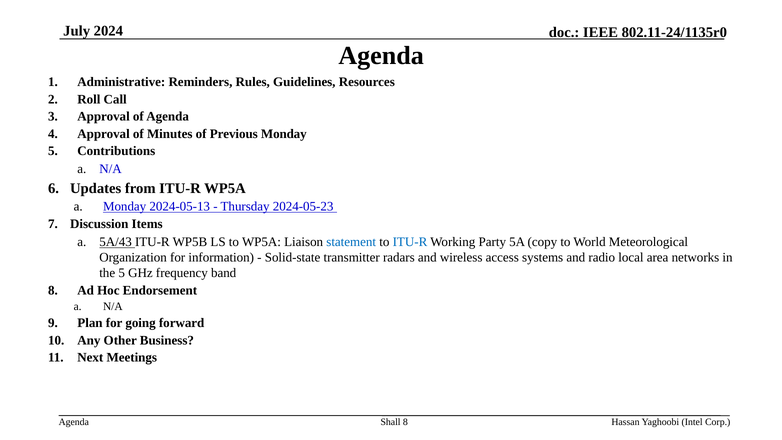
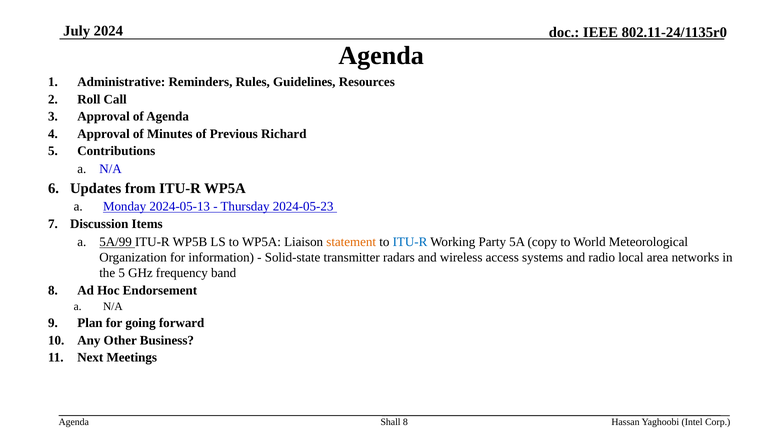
Previous Monday: Monday -> Richard
5A/43: 5A/43 -> 5A/99
statement colour: blue -> orange
